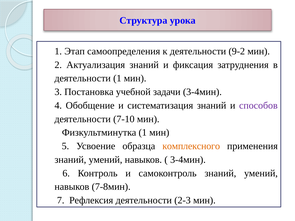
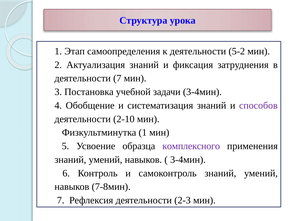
9-2: 9-2 -> 5-2
деятельности 1: 1 -> 7
7-10: 7-10 -> 2-10
комплексного colour: orange -> purple
